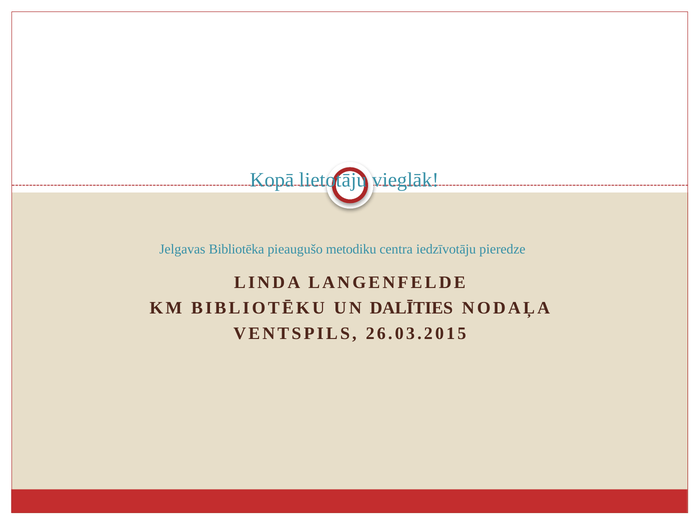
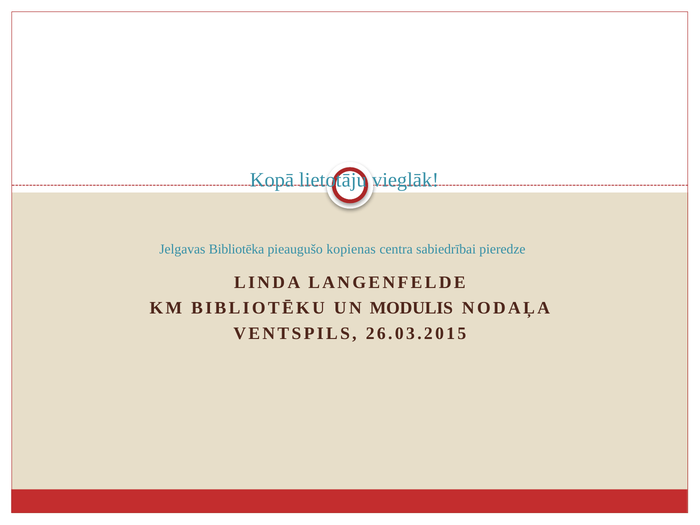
metodiku: metodiku -> kopienas
iedzīvotāju: iedzīvotāju -> sabiedrībai
DALĪTIES: DALĪTIES -> MODULIS
